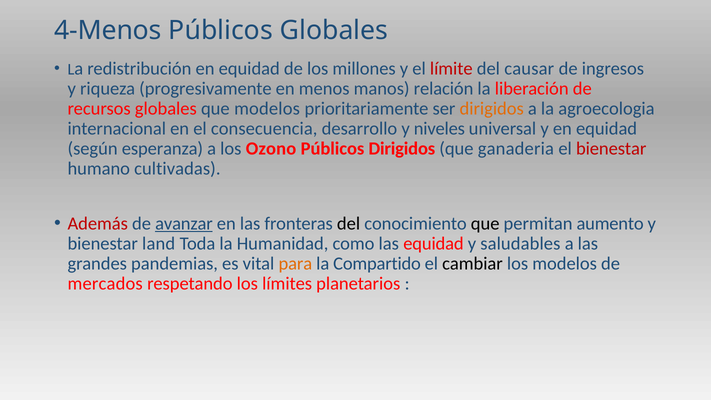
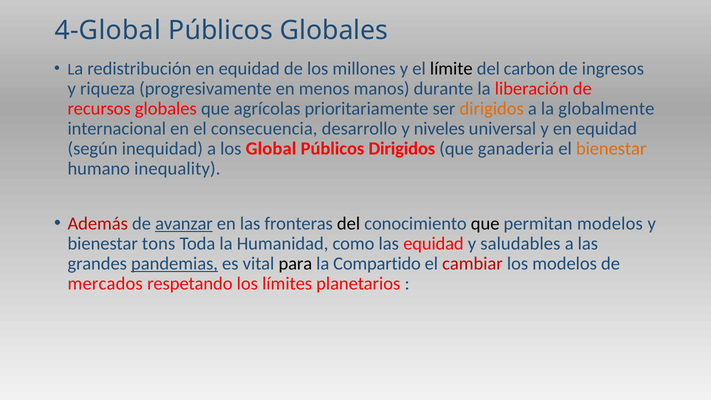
4-Menos: 4-Menos -> 4-Global
límite colour: red -> black
causar: causar -> carbon
relación: relación -> durante
que modelos: modelos -> agrícolas
agroecologia: agroecologia -> globalmente
esperanza: esperanza -> inequidad
Ozono: Ozono -> Global
bienestar at (611, 149) colour: red -> orange
cultivadas: cultivadas -> inequality
permitan aumento: aumento -> modelos
land: land -> tons
pandemias underline: none -> present
para colour: orange -> black
cambiar colour: black -> red
